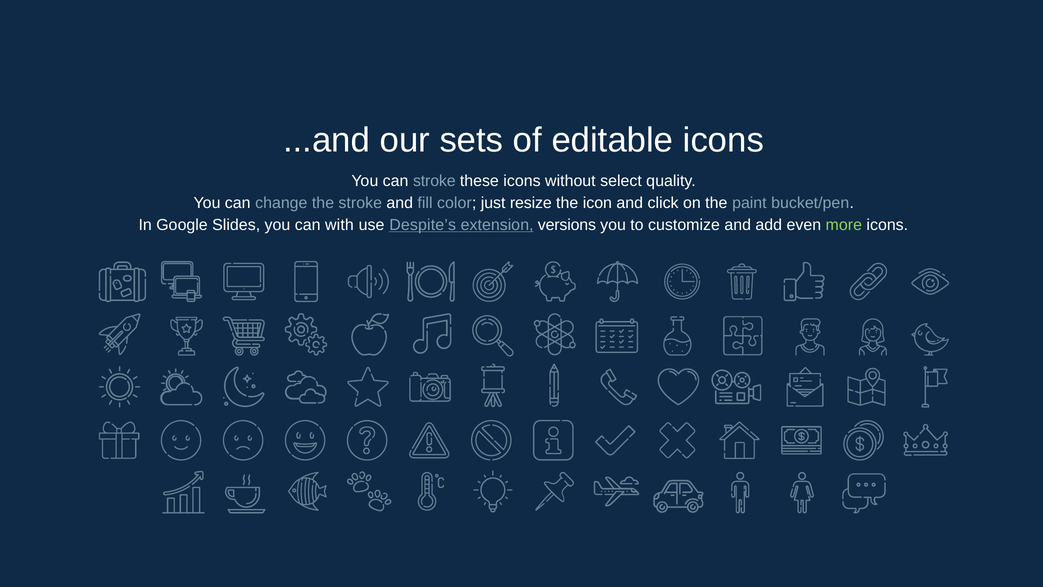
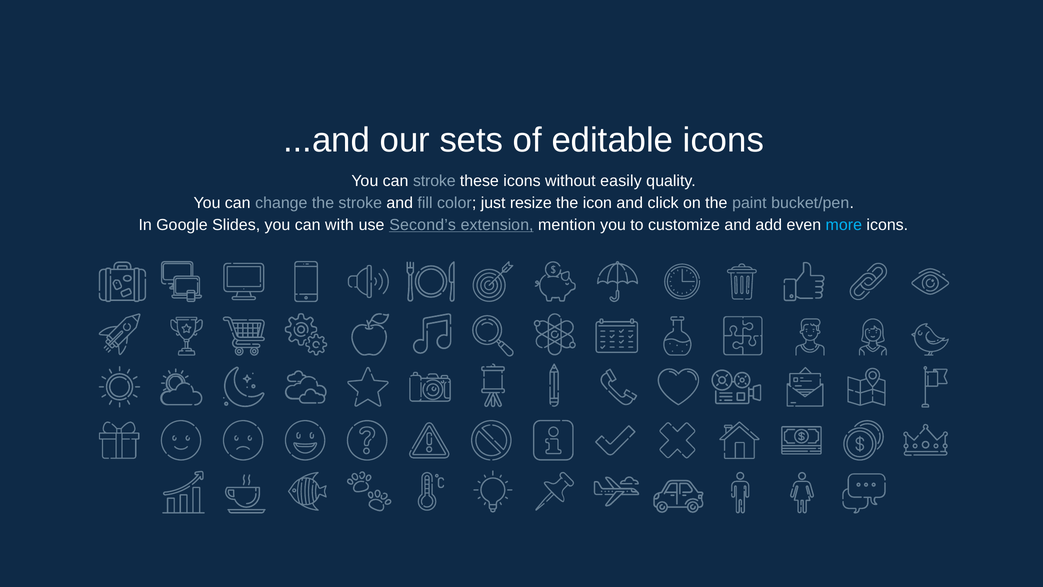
select: select -> easily
Despite’s: Despite’s -> Second’s
versions: versions -> mention
more colour: light green -> light blue
